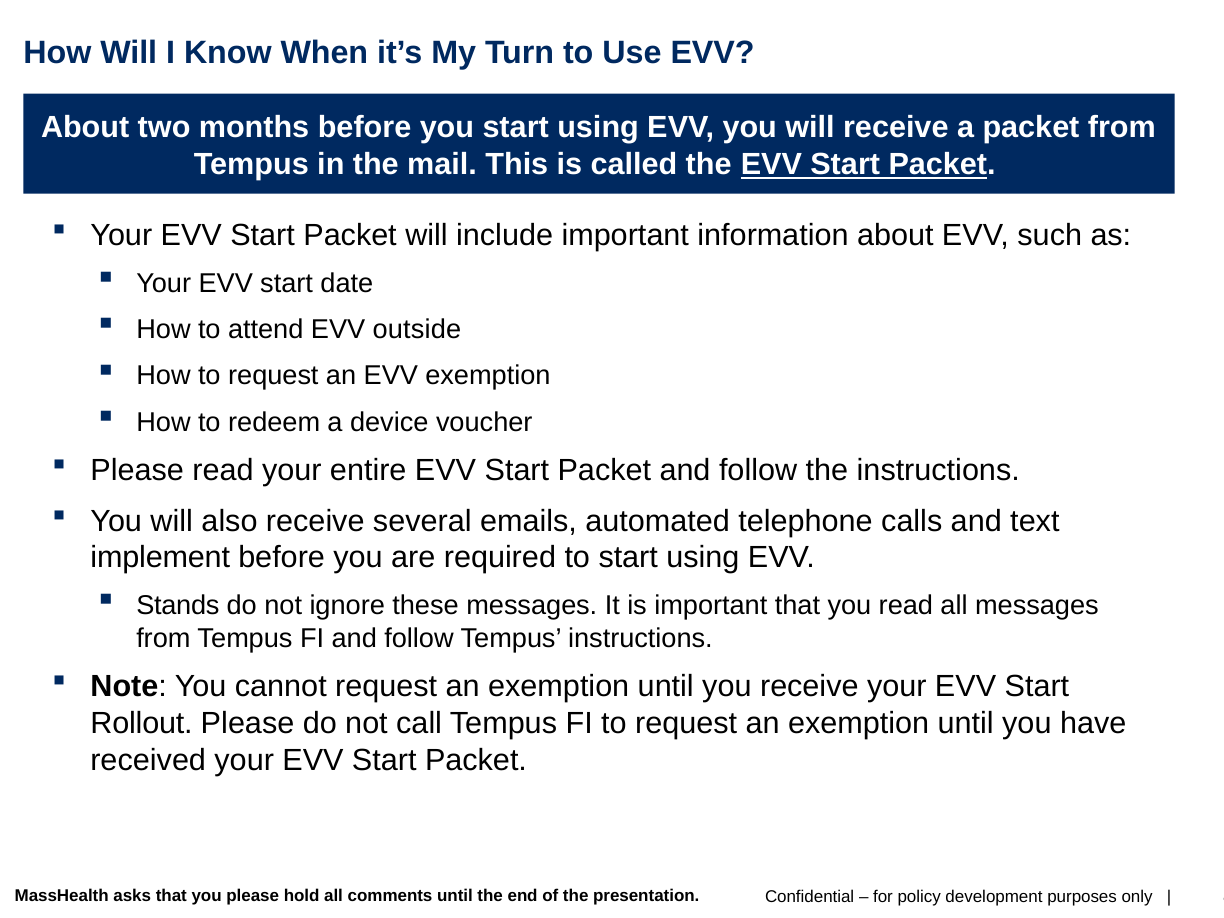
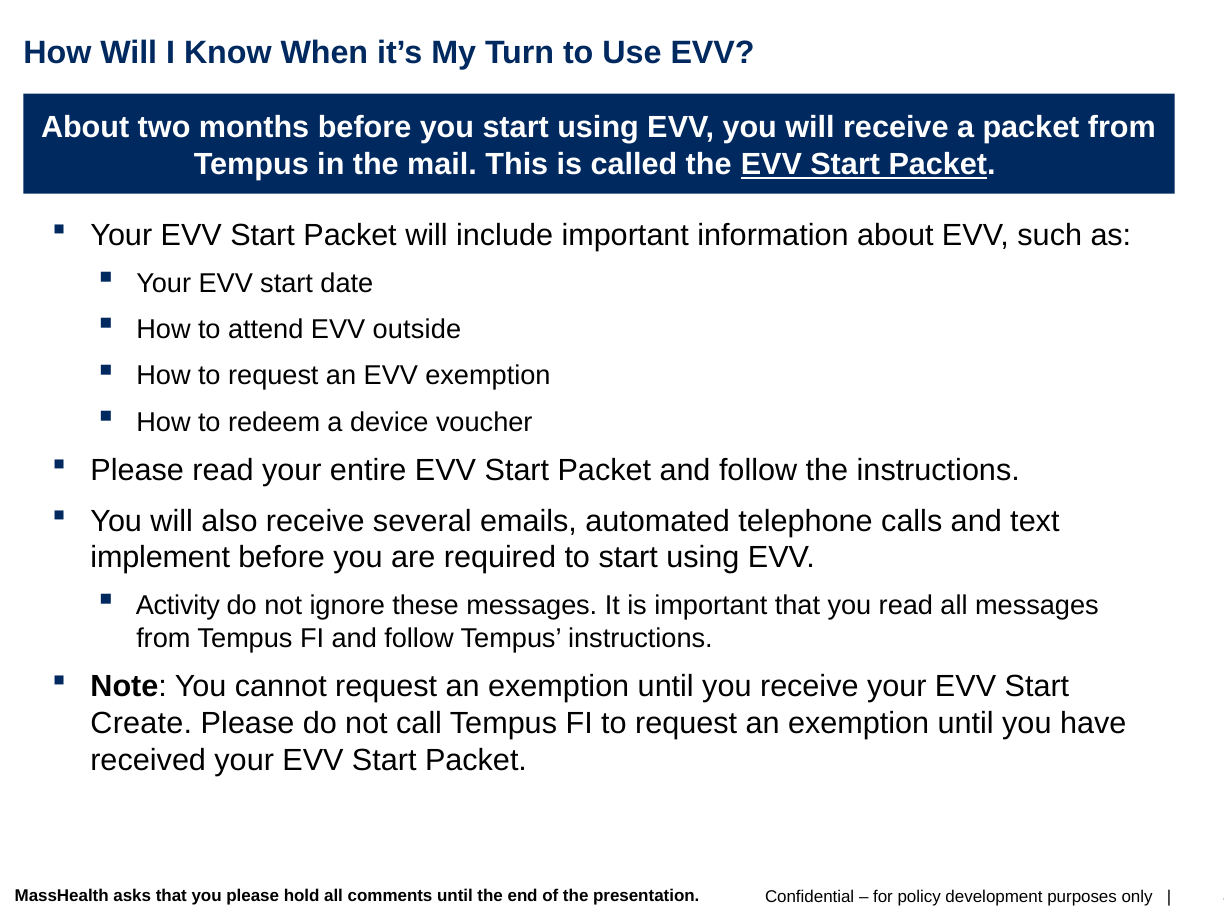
Stands: Stands -> Activity
Rollout: Rollout -> Create
